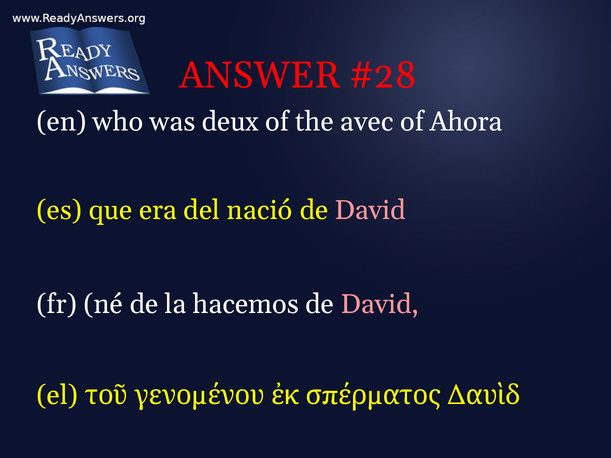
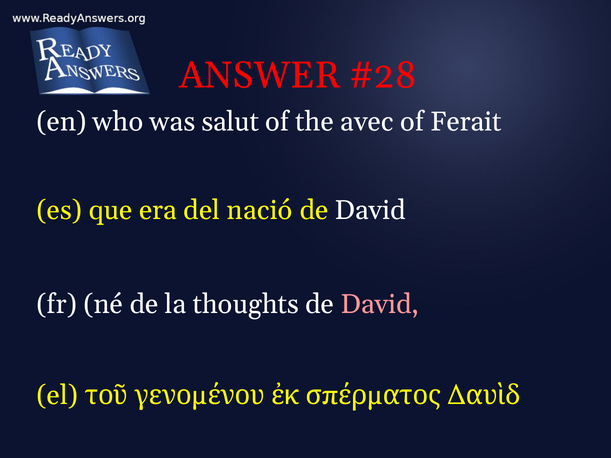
deux: deux -> salut
Ahora: Ahora -> Ferait
David at (370, 210) colour: pink -> white
hacemos: hacemos -> thoughts
